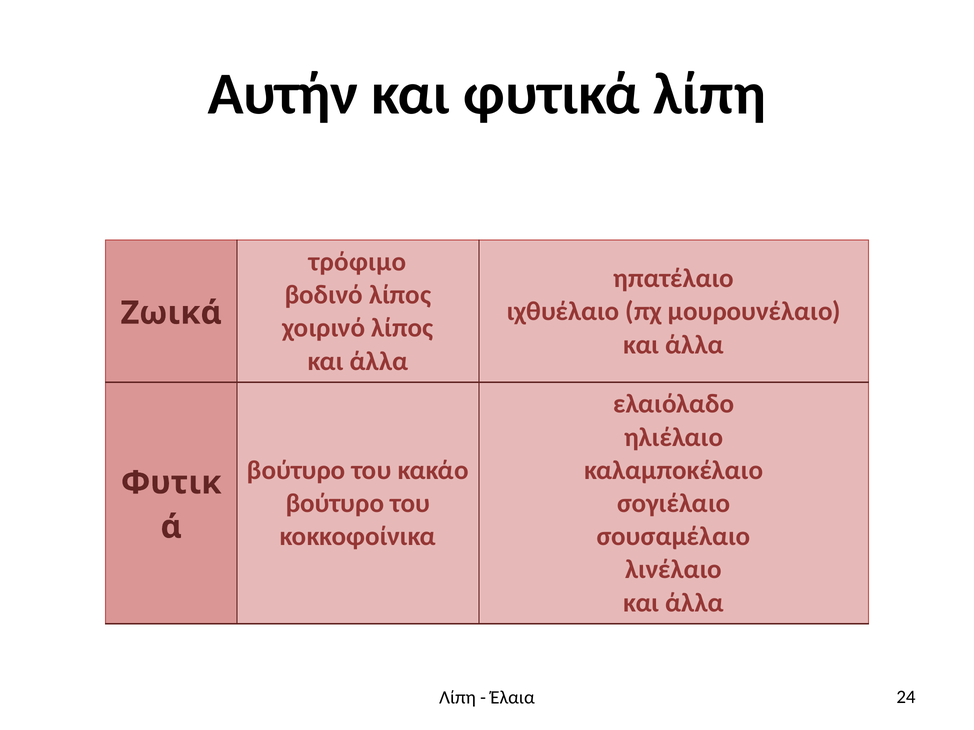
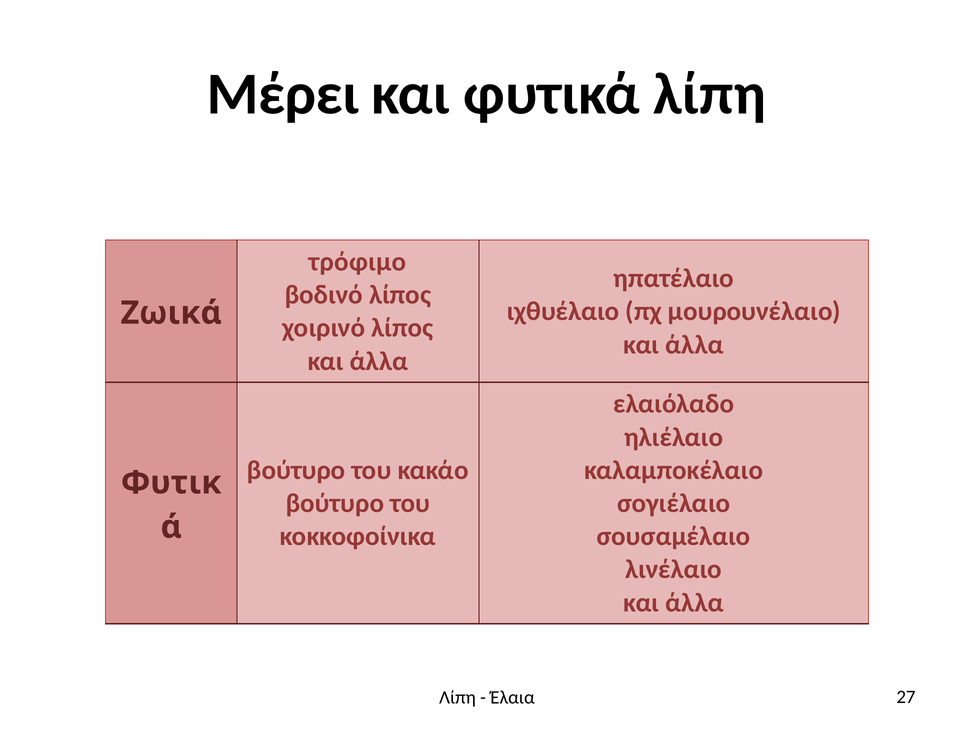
Αυτήν: Αυτήν -> Μέρει
24: 24 -> 27
